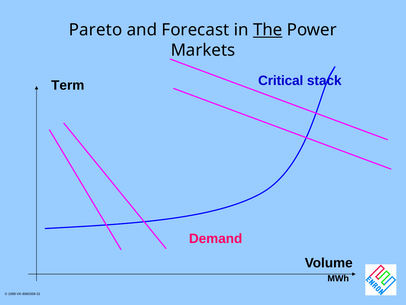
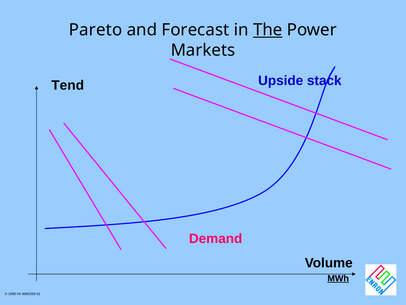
Critical: Critical -> Upside
Term: Term -> Tend
MWh underline: none -> present
